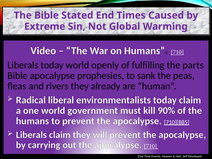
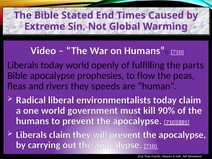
sank: sank -> flow
already: already -> speeds
